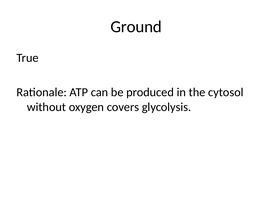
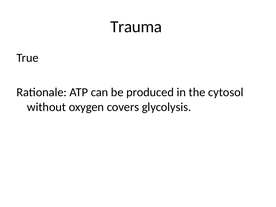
Ground: Ground -> Trauma
